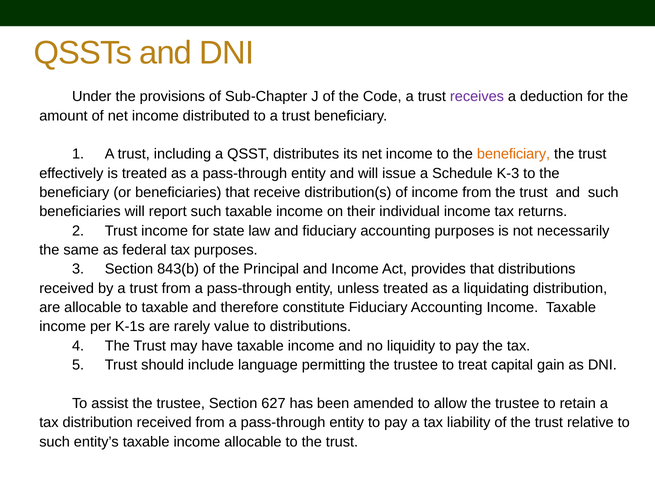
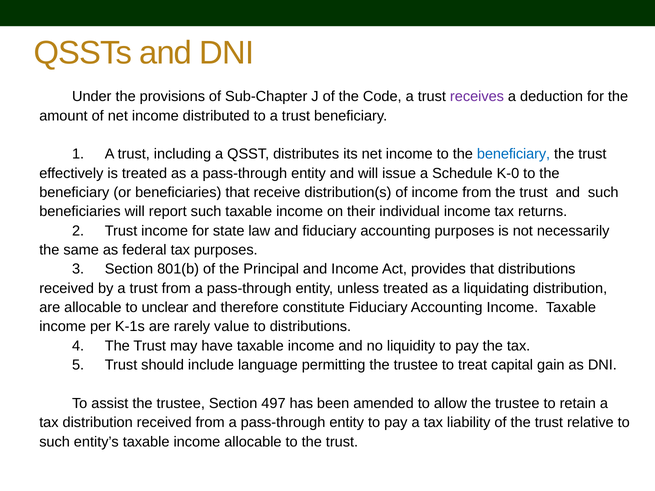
beneficiary at (514, 154) colour: orange -> blue
K-3: K-3 -> K-0
843(b: 843(b -> 801(b
to taxable: taxable -> unclear
627: 627 -> 497
